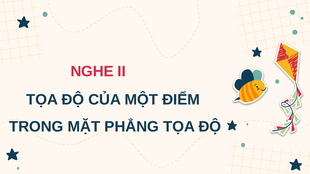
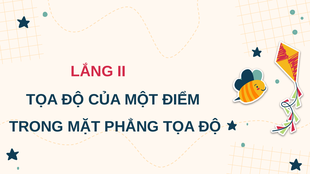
NGHE: NGHE -> LẮNG
